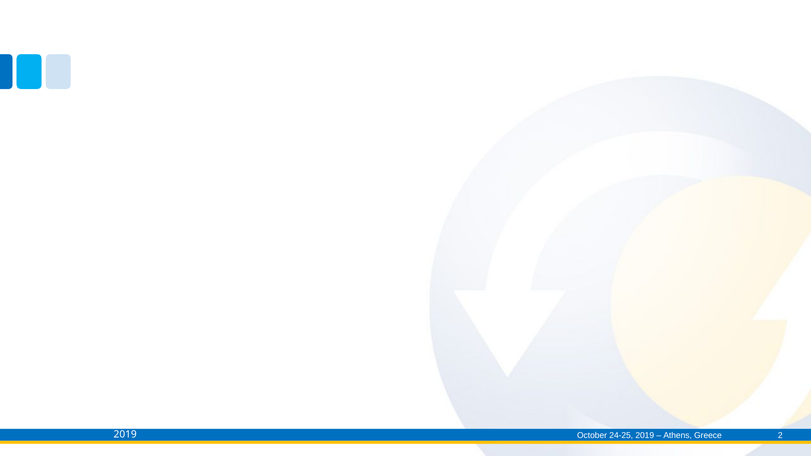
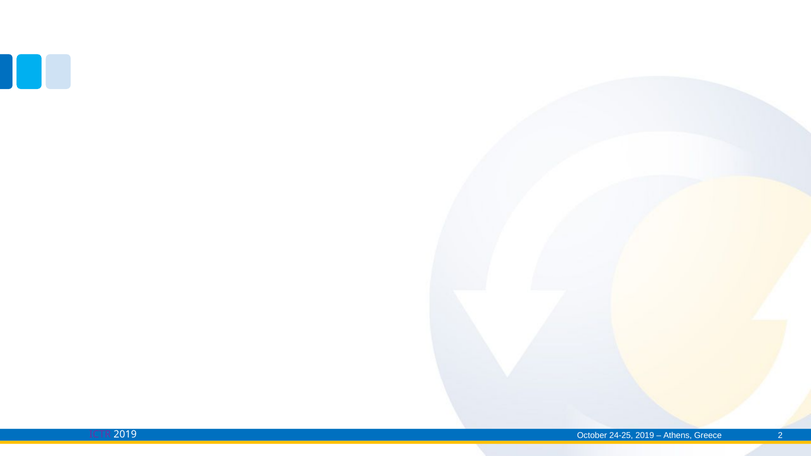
ICTR colour: blue -> purple
